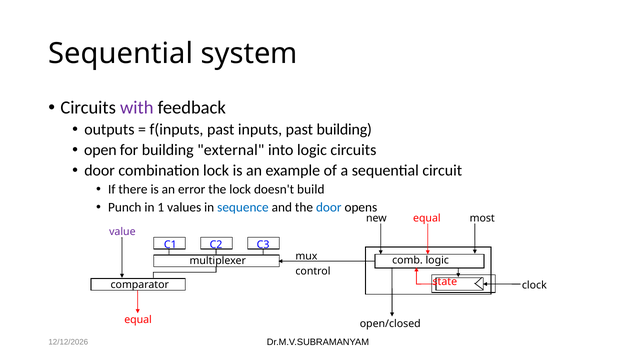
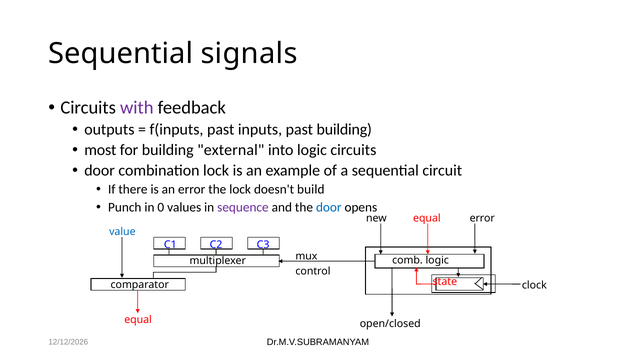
system: system -> signals
open: open -> most
1: 1 -> 0
sequence colour: blue -> purple
most at (482, 218): most -> error
value colour: purple -> blue
